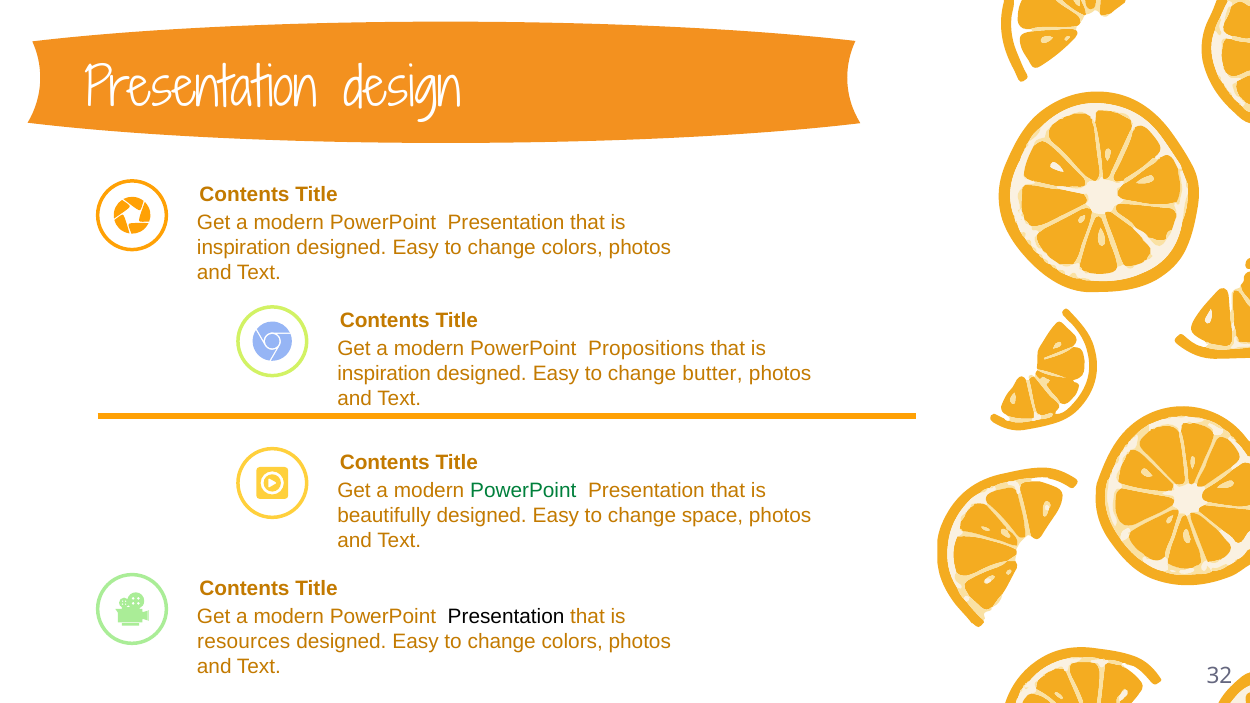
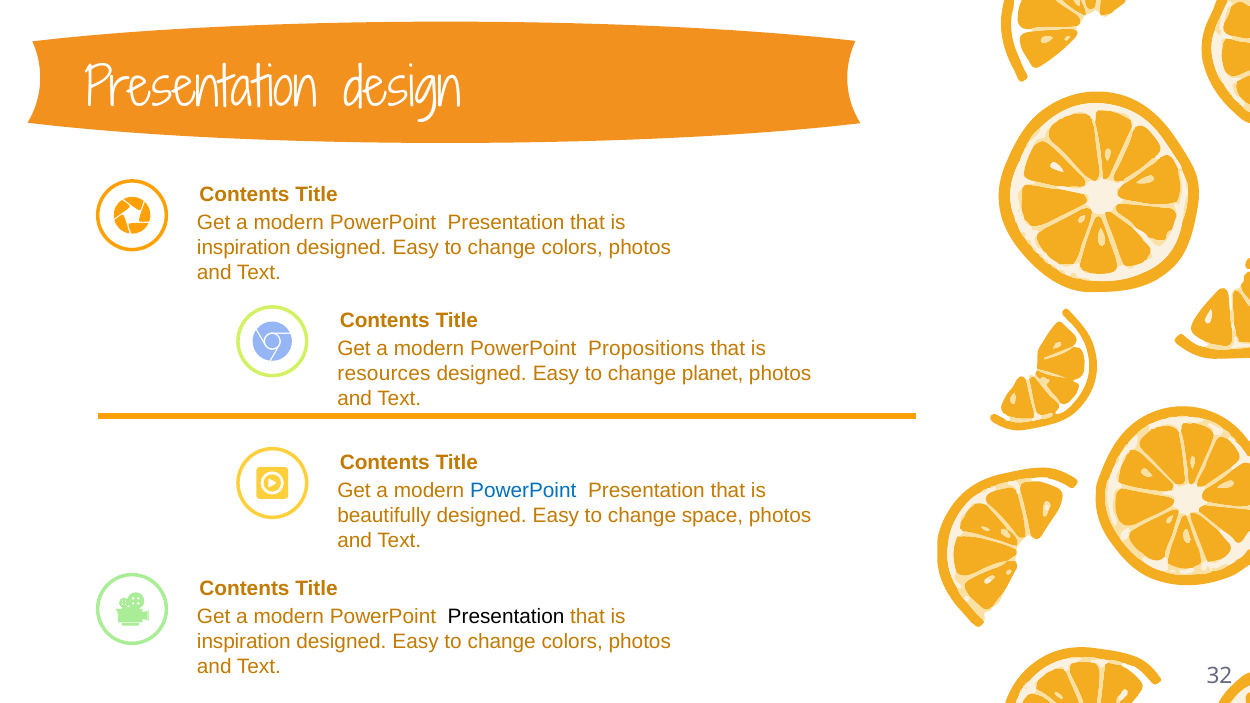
inspiration at (384, 374): inspiration -> resources
butter: butter -> planet
PowerPoint at (523, 491) colour: green -> blue
resources at (244, 642): resources -> inspiration
